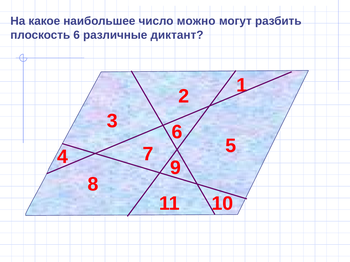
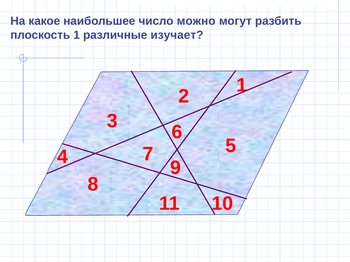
плоскость 6: 6 -> 1
диктант: диктант -> изучает
